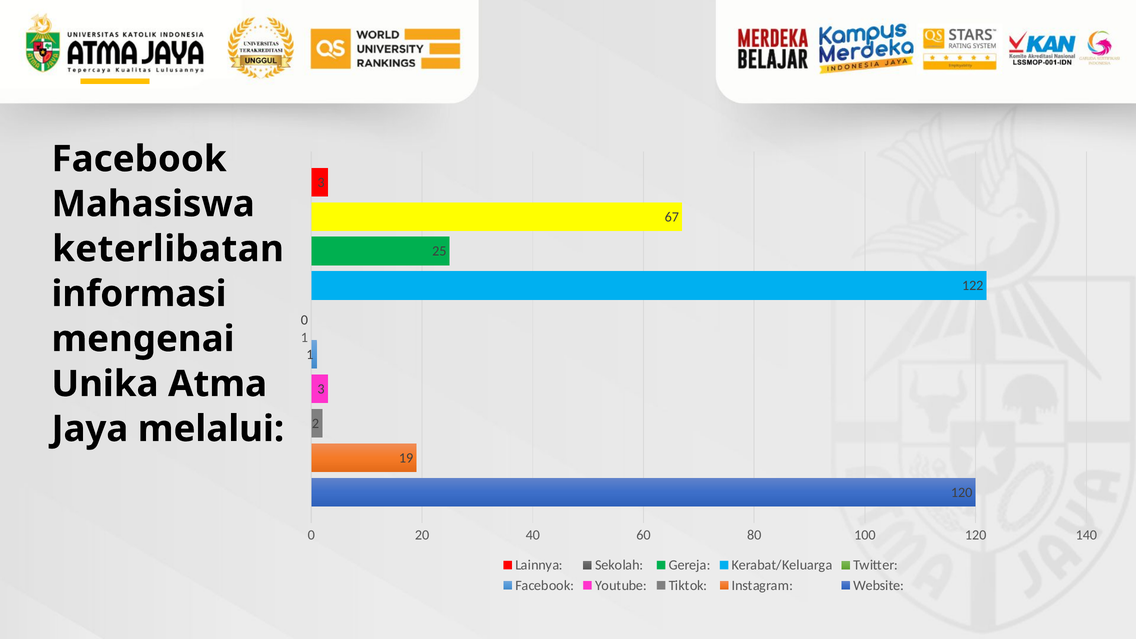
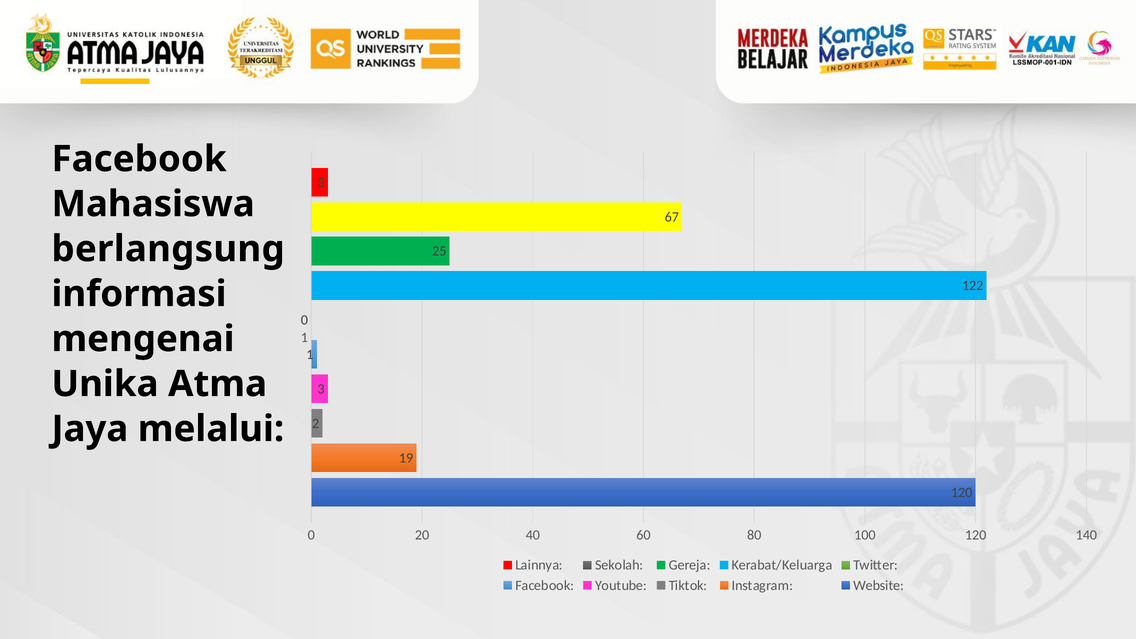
keterlibatan: keterlibatan -> berlangsung
